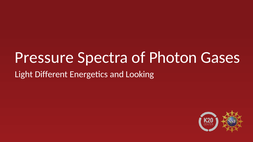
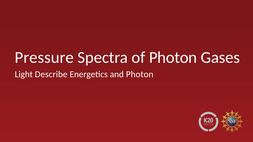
Different: Different -> Describe
and Looking: Looking -> Photon
